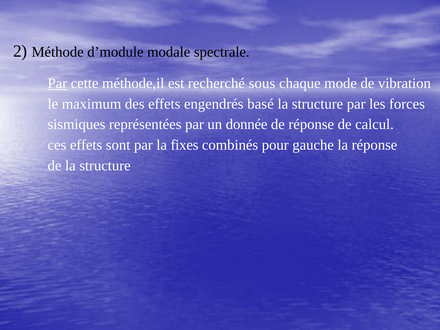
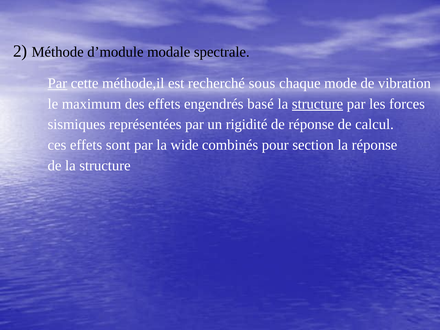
structure at (318, 104) underline: none -> present
donnée: donnée -> rigidité
fixes: fixes -> wide
gauche: gauche -> section
